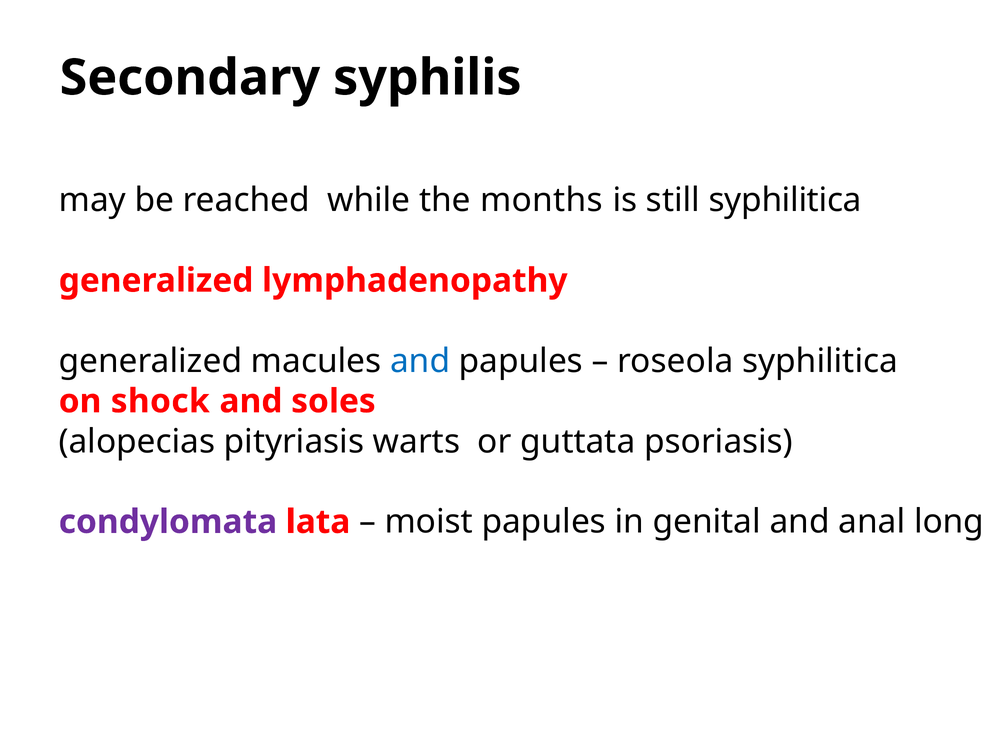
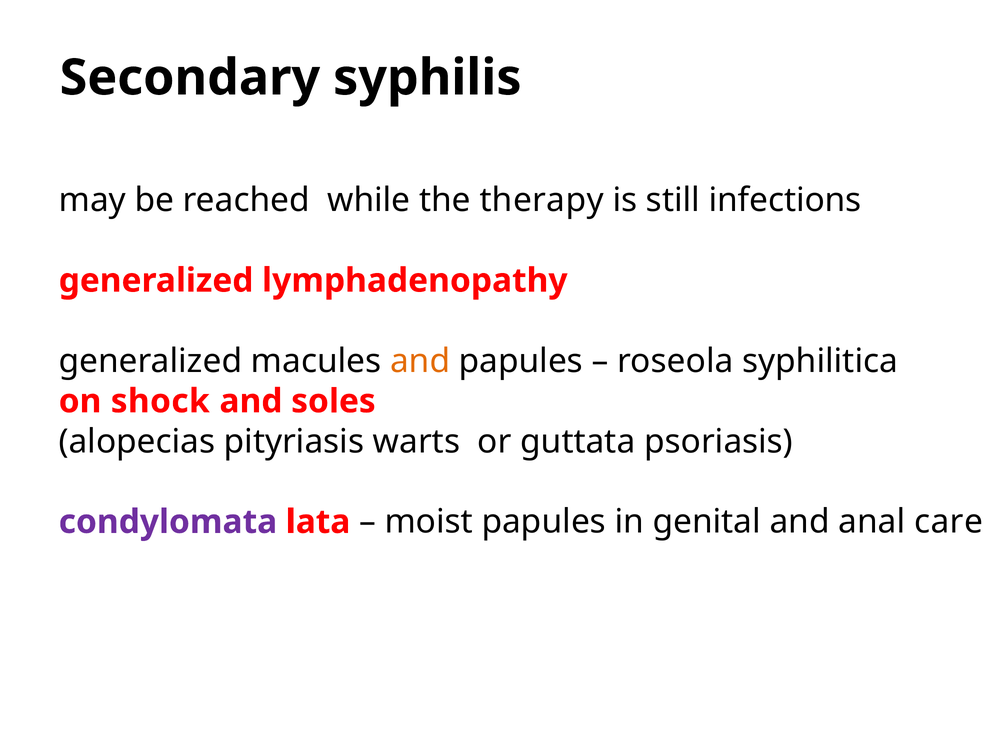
months: months -> therapy
still syphilitica: syphilitica -> infections
and at (420, 361) colour: blue -> orange
long: long -> care
